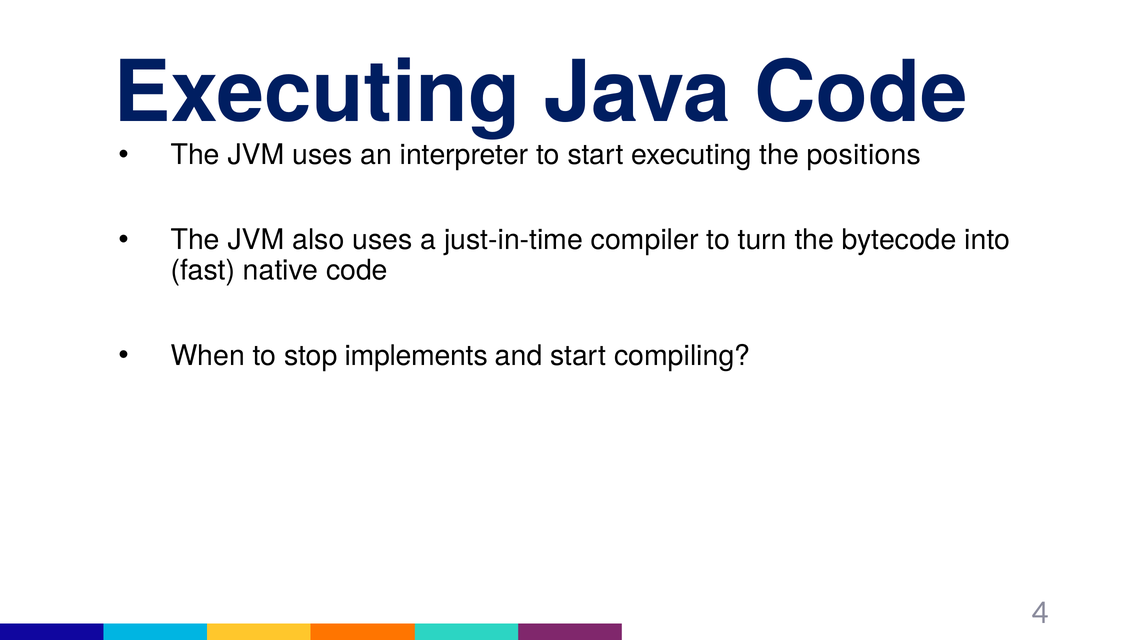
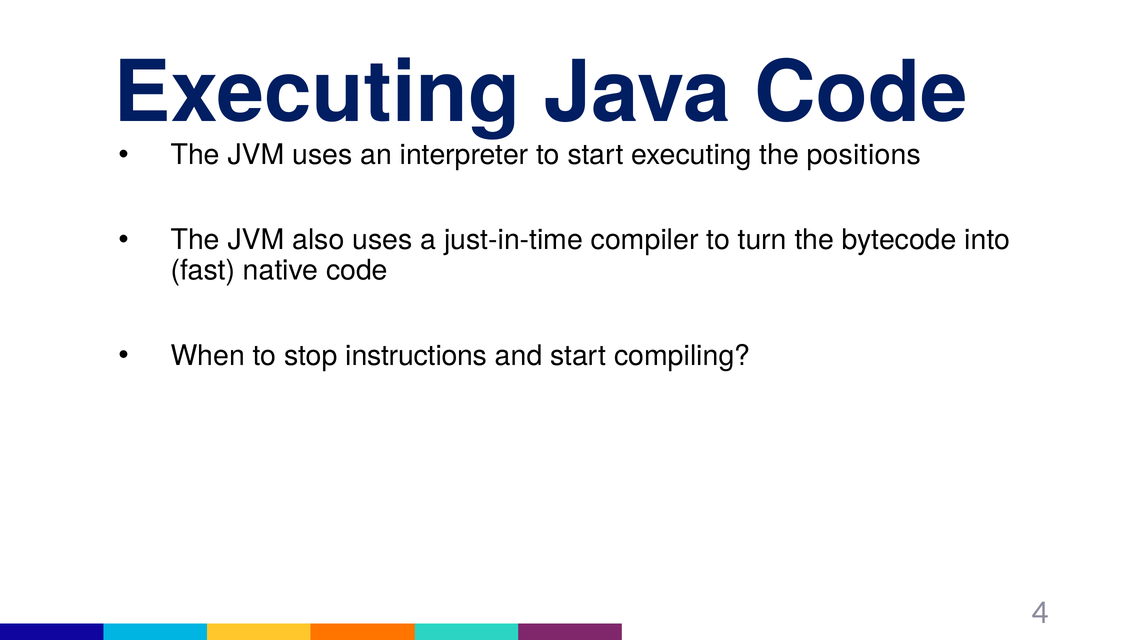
implements: implements -> instructions
